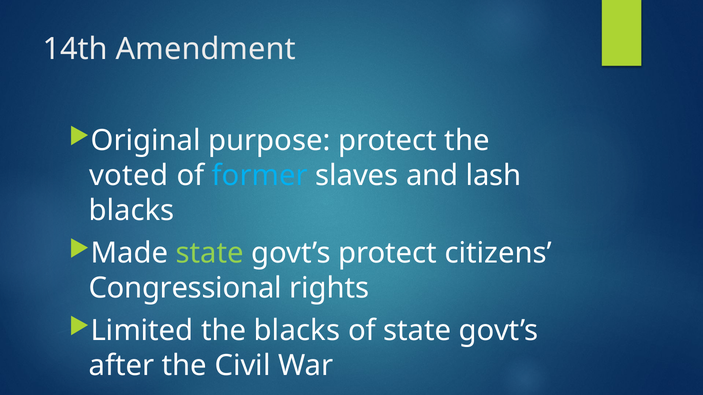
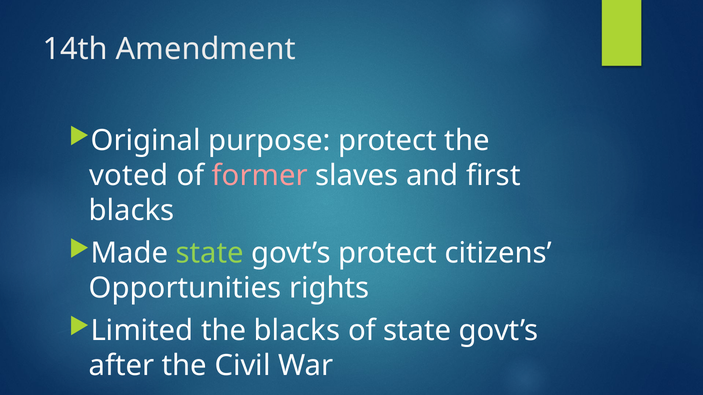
former colour: light blue -> pink
lash: lash -> first
Congressional: Congressional -> Opportunities
